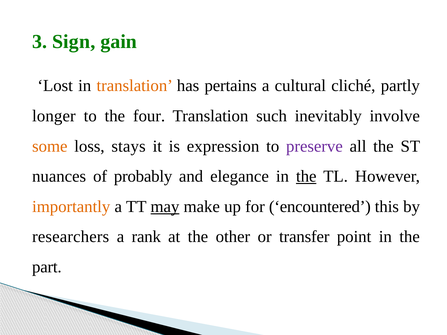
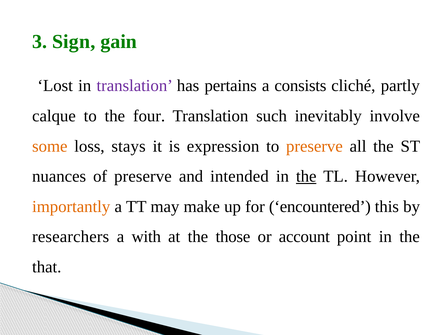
translation at (135, 86) colour: orange -> purple
cultural: cultural -> consists
longer: longer -> calque
preserve at (314, 146) colour: purple -> orange
of probably: probably -> preserve
elegance: elegance -> intended
may underline: present -> none
rank: rank -> with
other: other -> those
transfer: transfer -> account
part: part -> that
